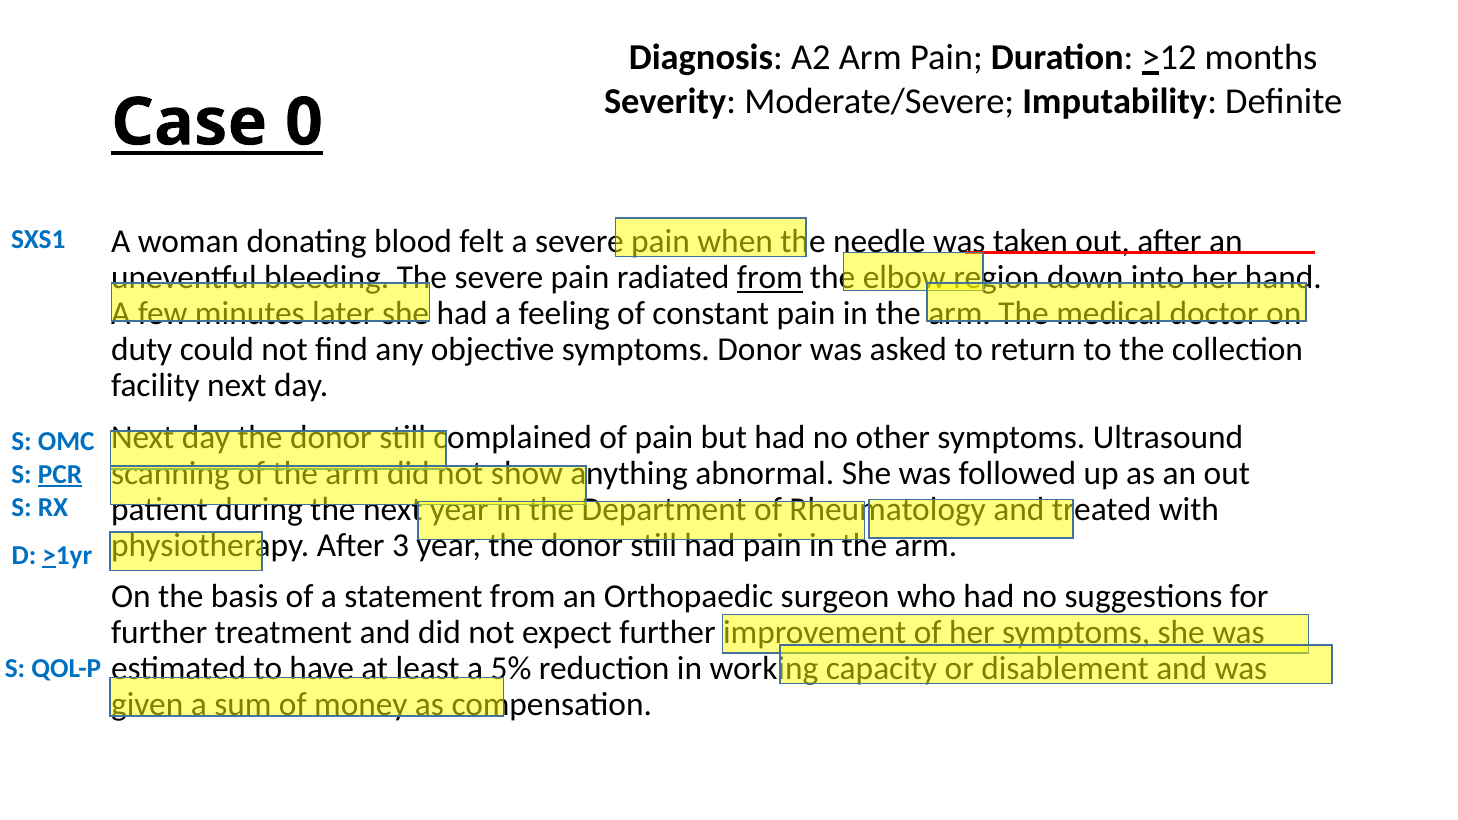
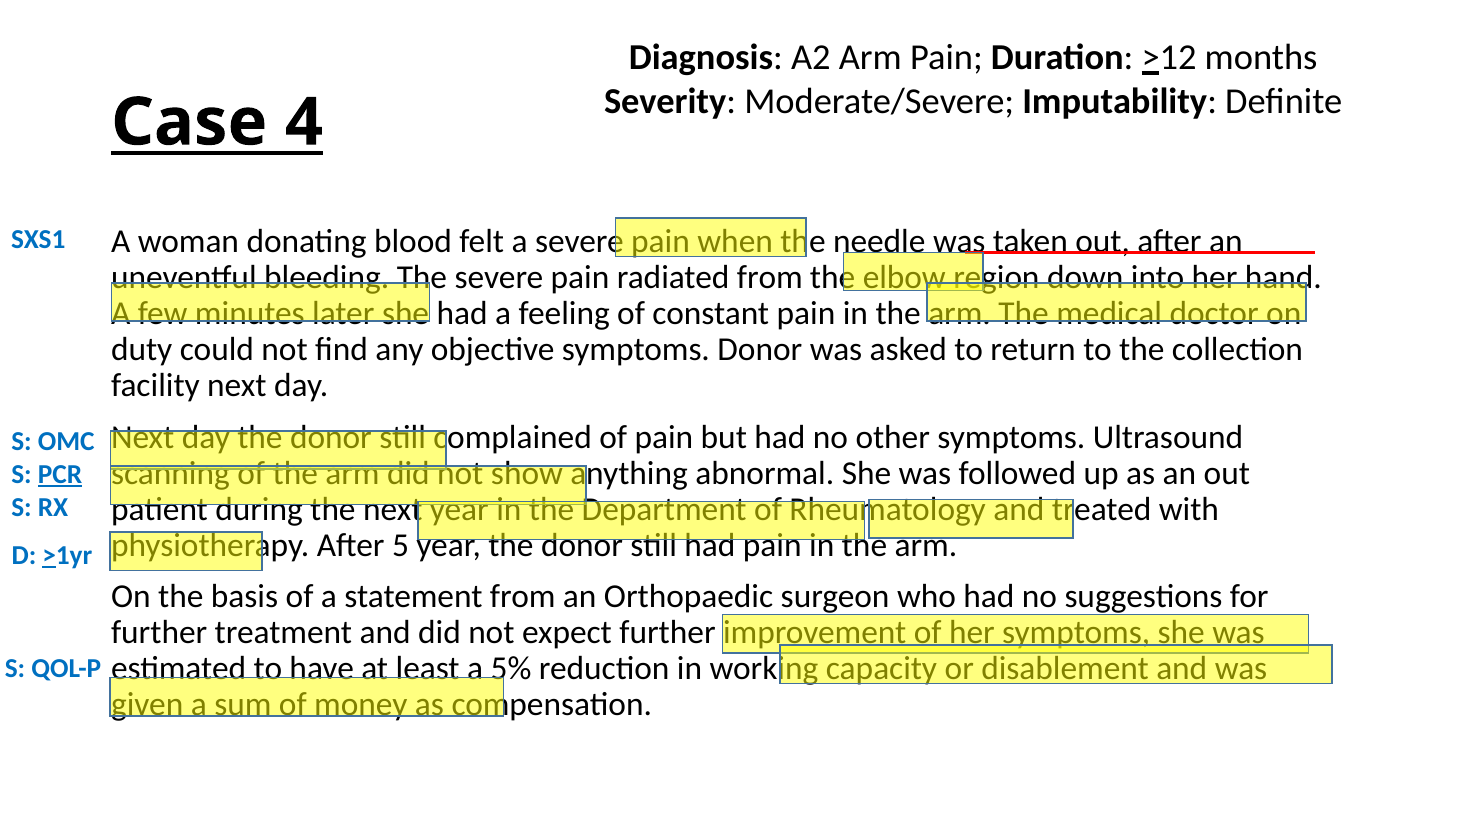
0: 0 -> 4
from at (770, 278) underline: present -> none
3: 3 -> 5
